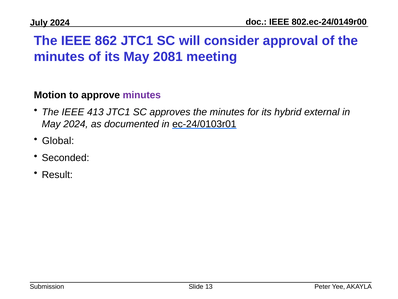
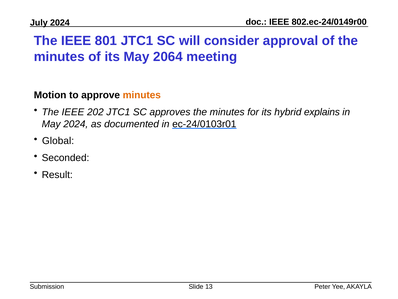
862: 862 -> 801
2081: 2081 -> 2064
minutes at (142, 95) colour: purple -> orange
413: 413 -> 202
external: external -> explains
